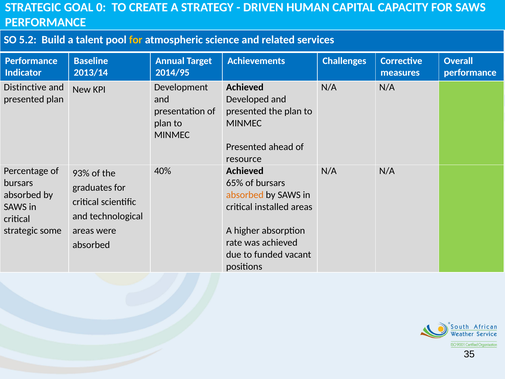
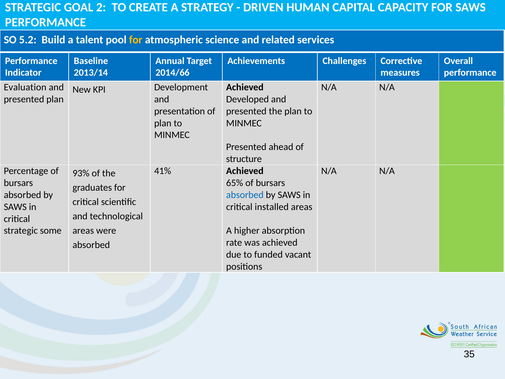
0: 0 -> 2
2014/95: 2014/95 -> 2014/66
Distinctive: Distinctive -> Evaluation
resource: resource -> structure
40%: 40% -> 41%
absorbed at (245, 195) colour: orange -> blue
